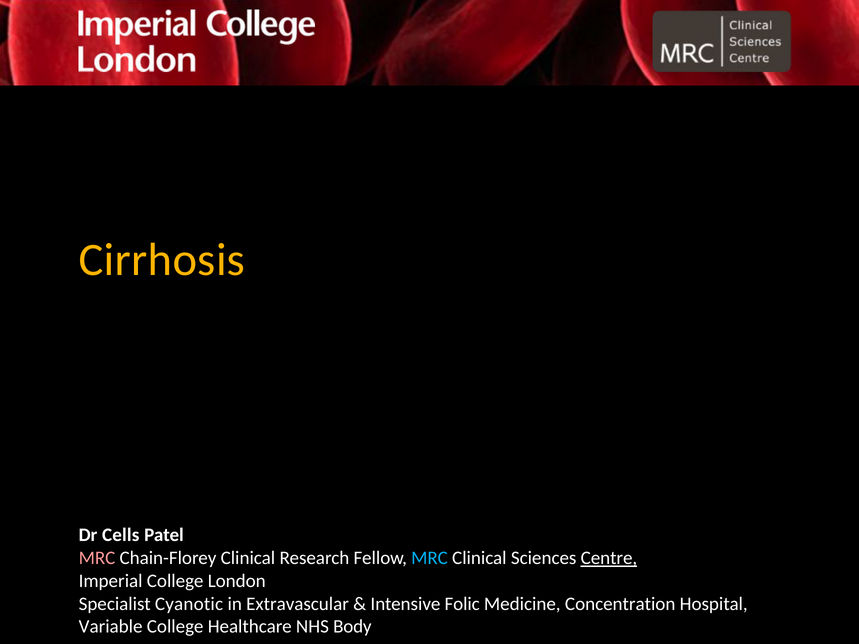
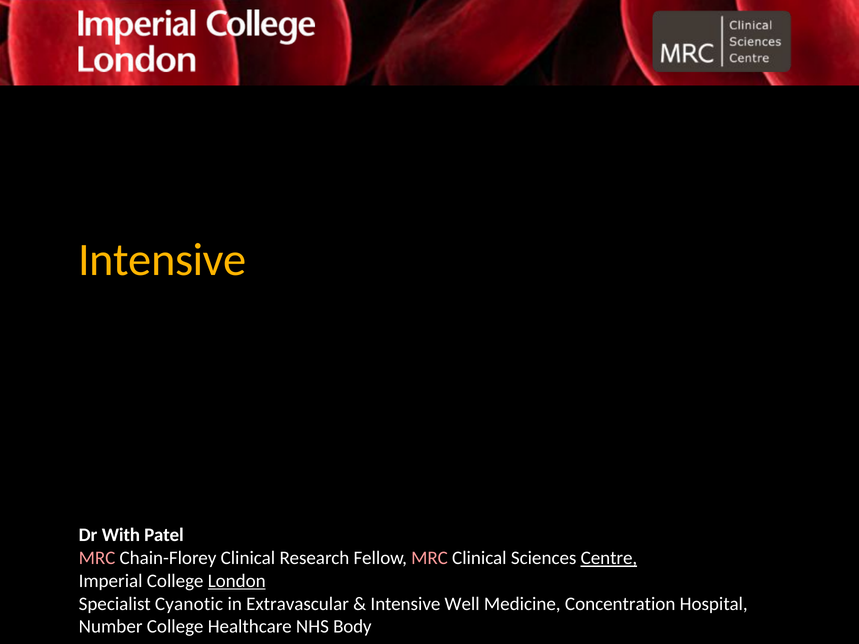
Cirrhosis at (162, 260): Cirrhosis -> Intensive
Cells: Cells -> With
MRC at (430, 558) colour: light blue -> pink
London underline: none -> present
Folic: Folic -> Well
Variable: Variable -> Number
